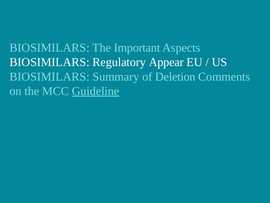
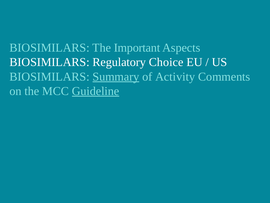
Appear: Appear -> Choice
Summary underline: none -> present
Deletion: Deletion -> Activity
